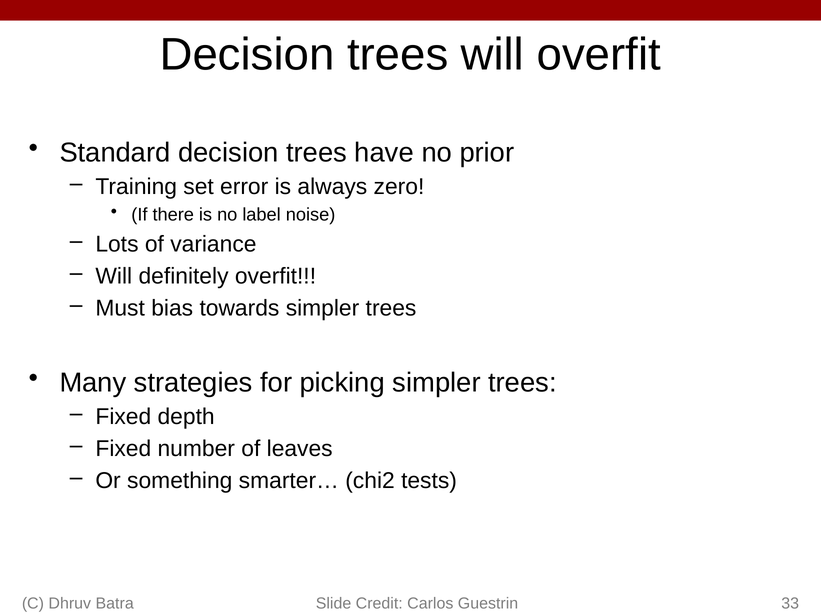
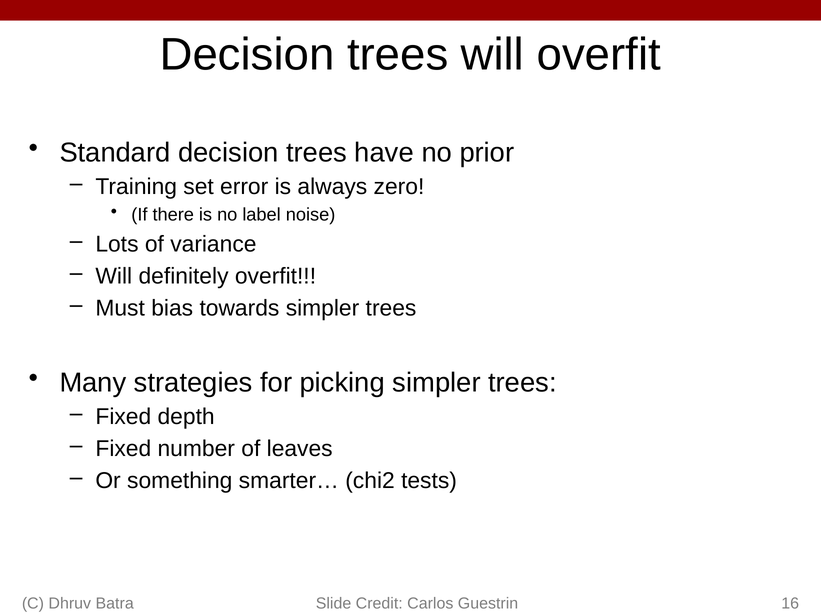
33: 33 -> 16
